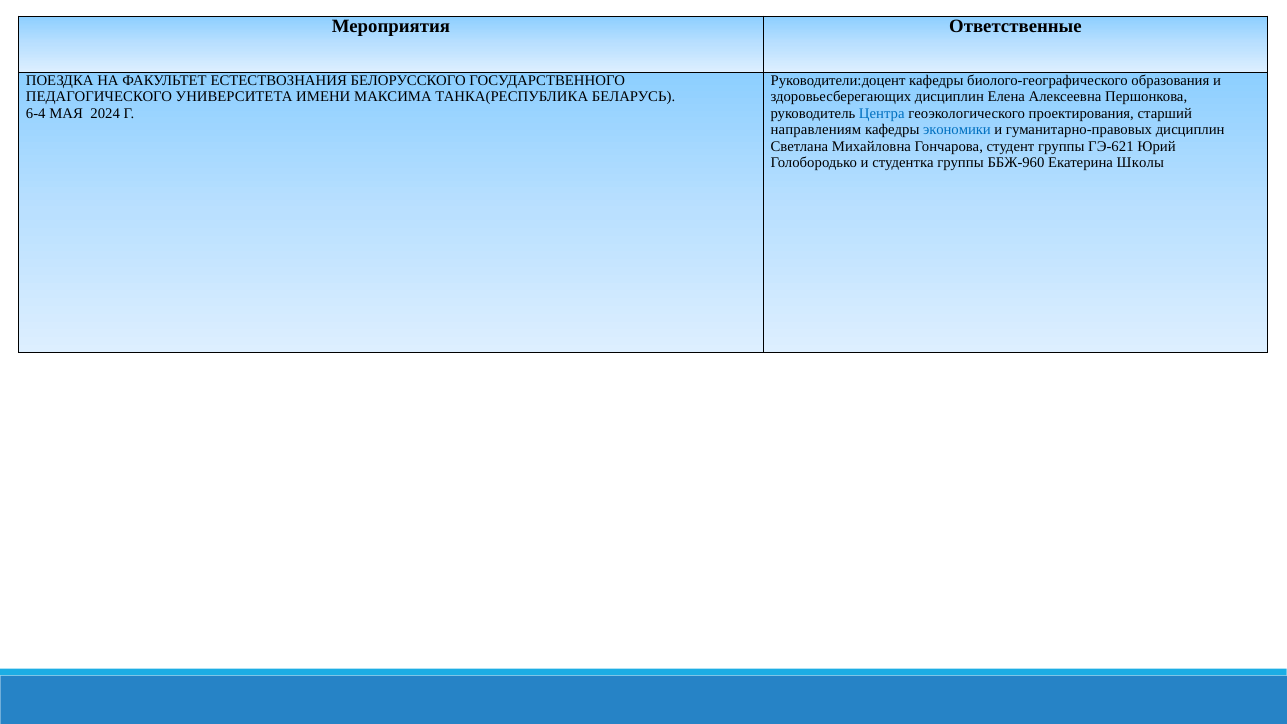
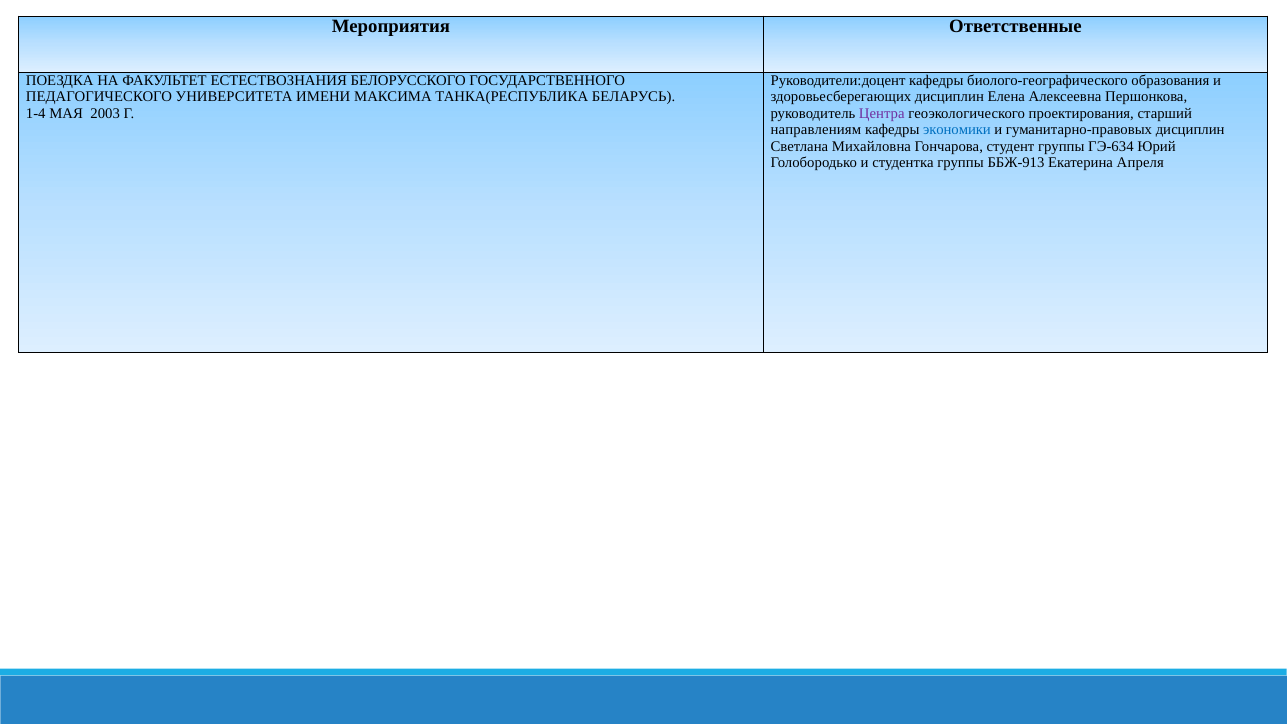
6-4: 6-4 -> 1-4
2024: 2024 -> 2003
Центра colour: blue -> purple
ГЭ-621: ГЭ-621 -> ГЭ-634
ББЖ-960: ББЖ-960 -> ББЖ-913
Школы: Школы -> Апреля
